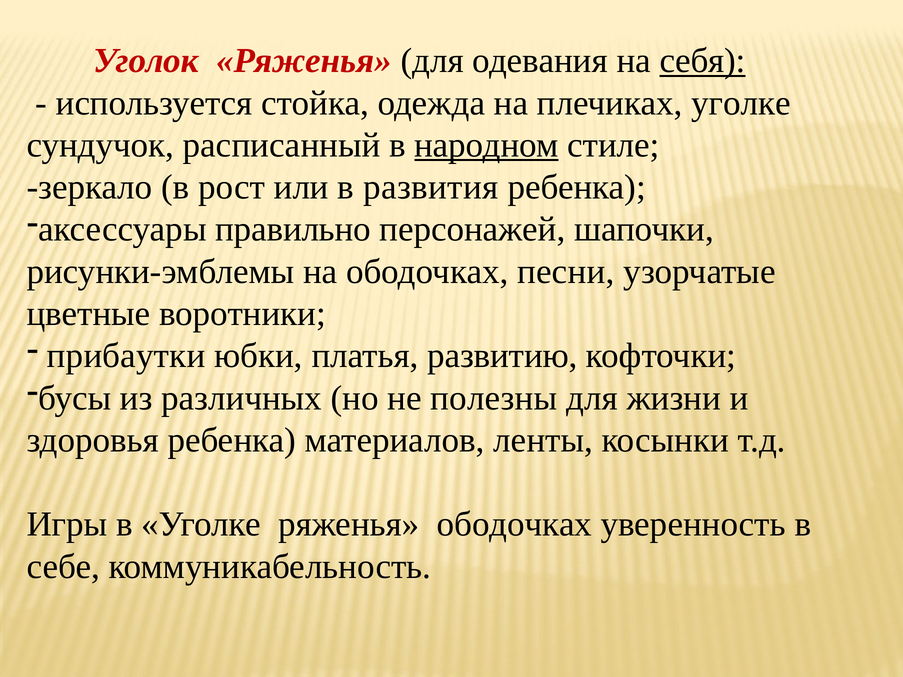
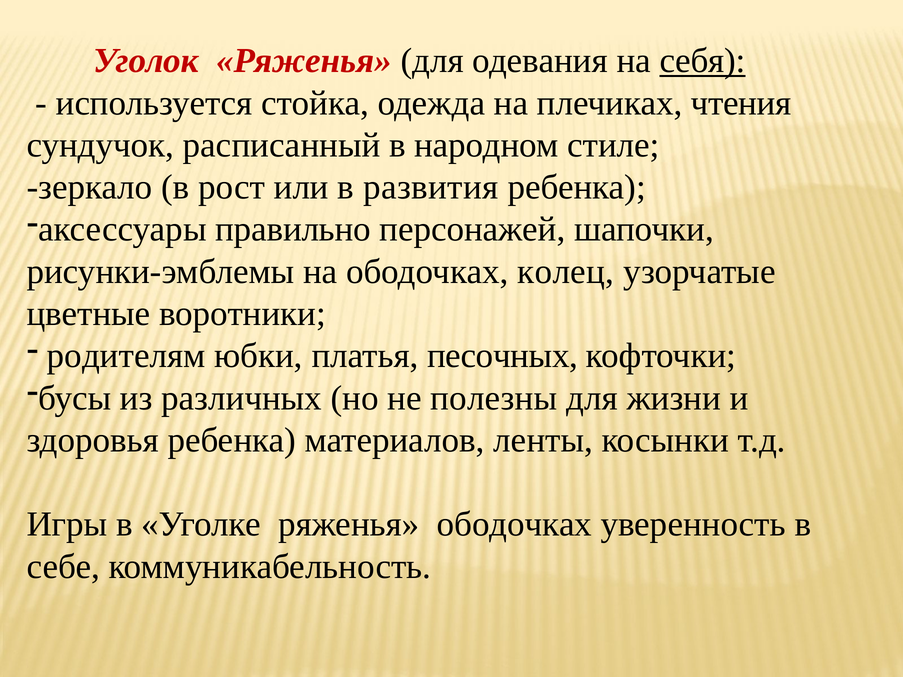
плечиках уголке: уголке -> чтения
народном underline: present -> none
песни: песни -> колец
прибаутки: прибаутки -> родителям
развитию: развитию -> песочных
